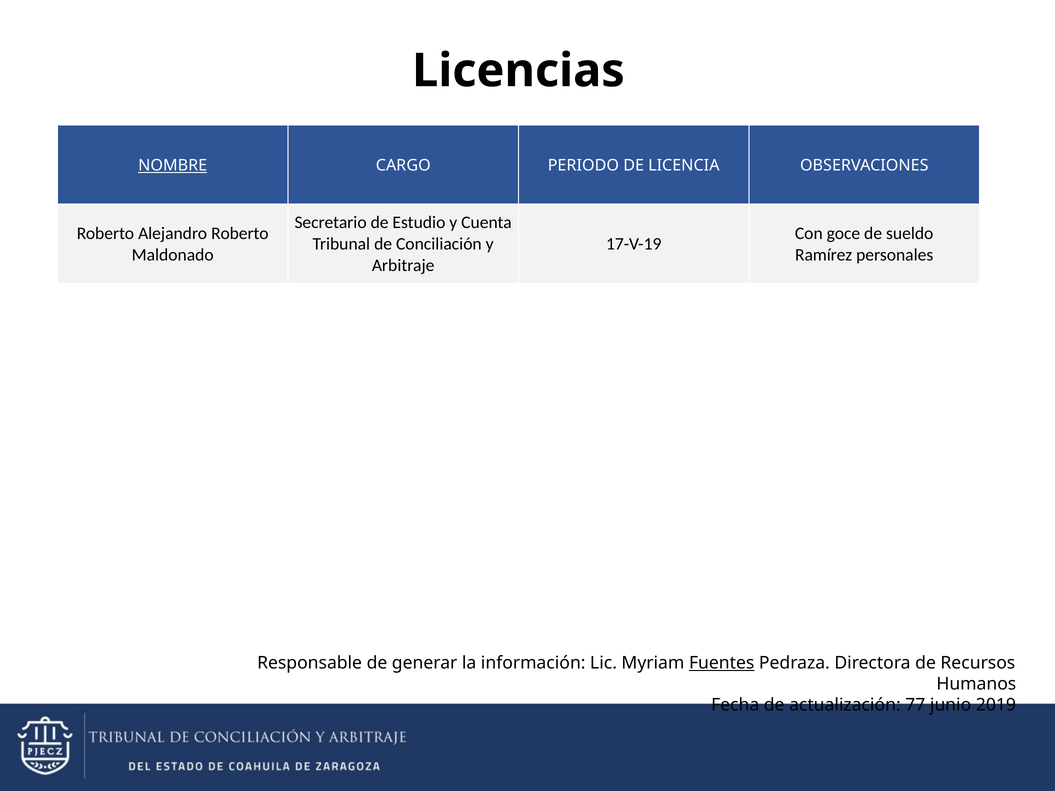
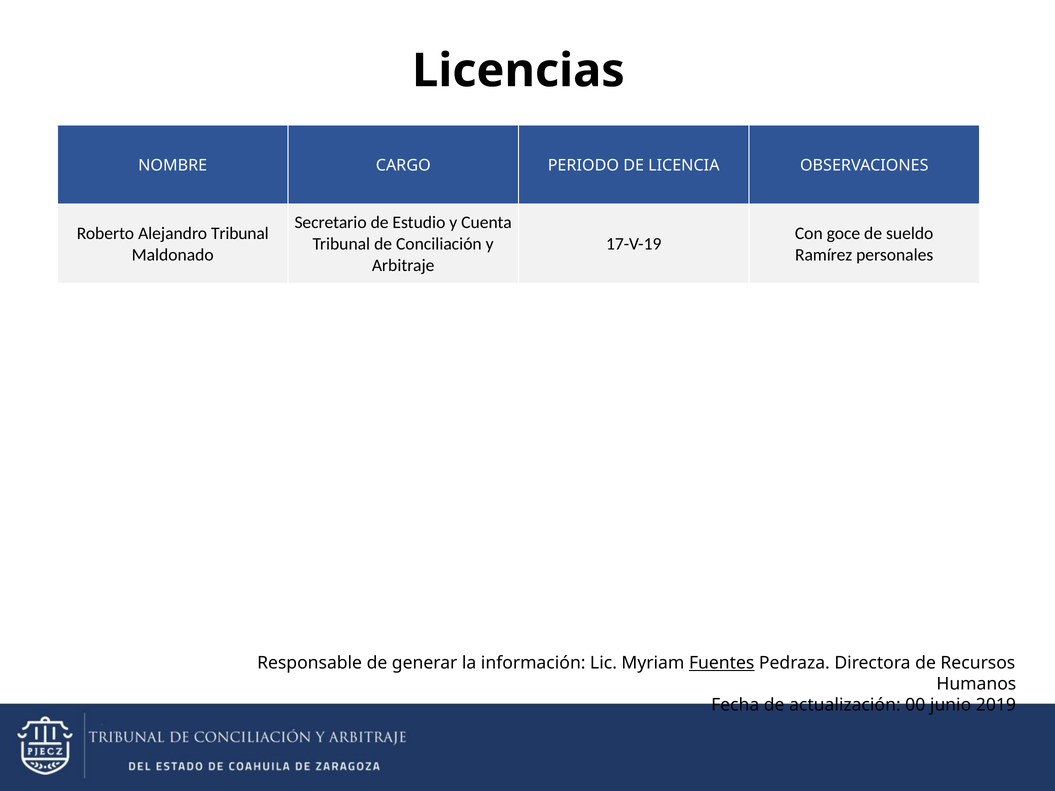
NOMBRE underline: present -> none
Alejandro Roberto: Roberto -> Tribunal
77: 77 -> 00
